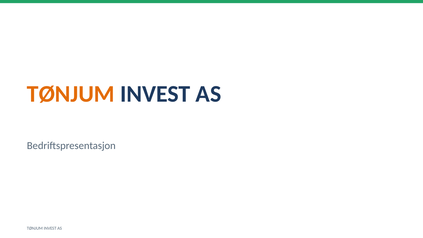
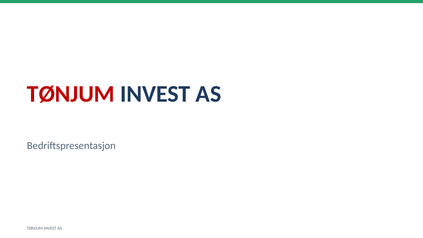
TØNJUM at (71, 94) colour: orange -> red
